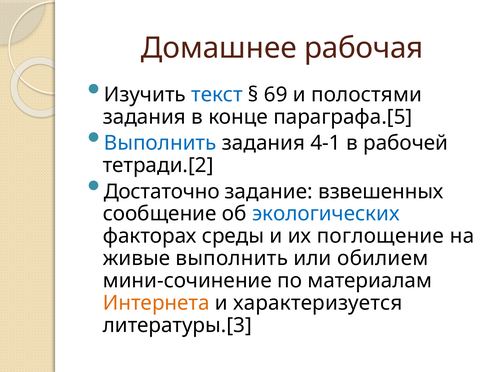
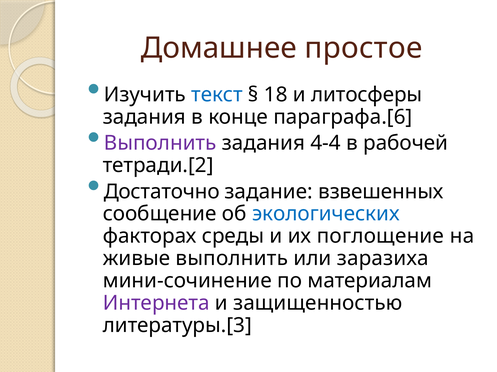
рабочая: рабочая -> простое
69: 69 -> 18
полостями: полостями -> литосферы
параграфа.[5: параграфа.[5 -> параграфа.[6
Выполнить at (160, 143) colour: blue -> purple
4-1: 4-1 -> 4-4
обилием: обилием -> заразиха
Интернета colour: orange -> purple
характеризуется: характеризуется -> защищенностью
